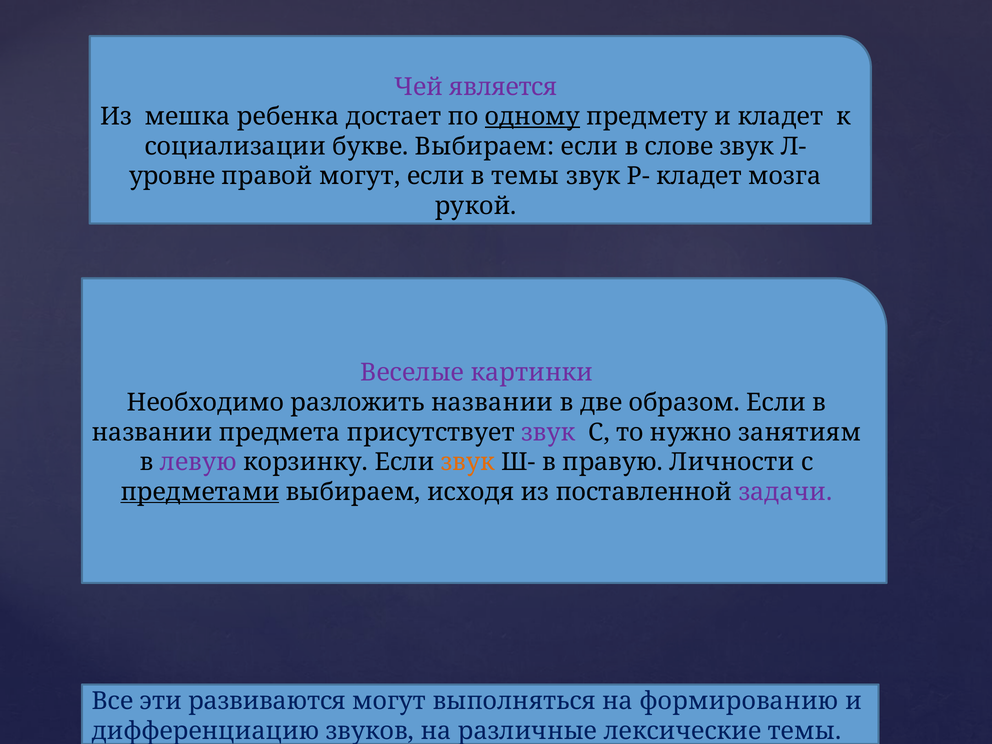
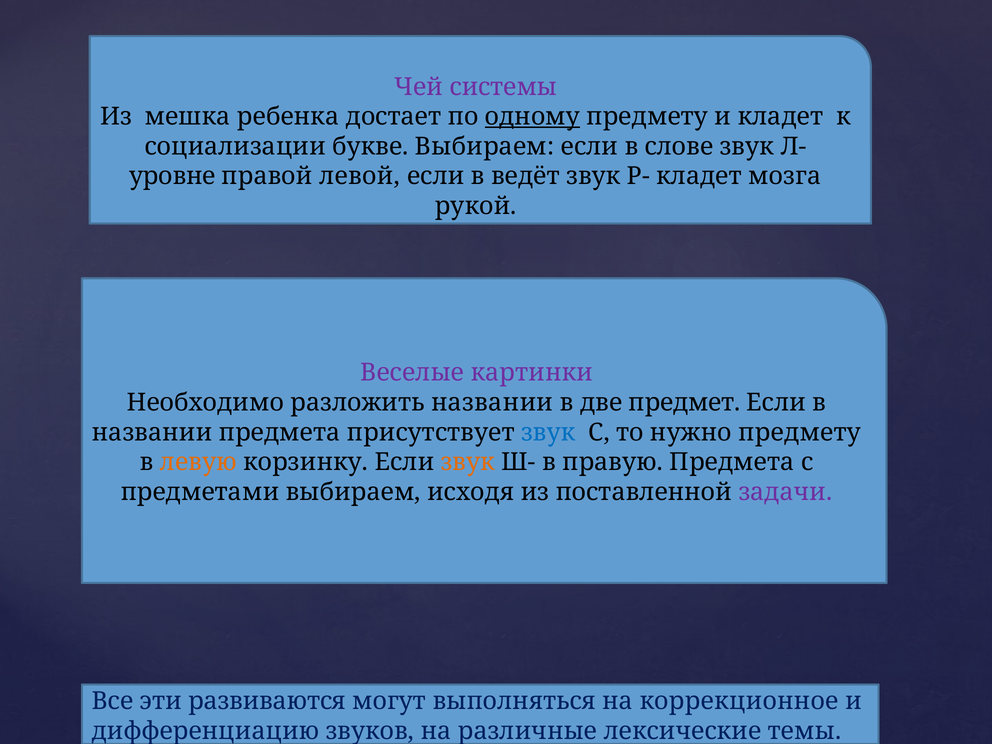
является: является -> системы
правой могут: могут -> левой
в темы: темы -> ведёт
образом: образом -> предмет
звук at (548, 432) colour: purple -> blue
нужно занятиям: занятиям -> предмету
левую colour: purple -> orange
правую Личности: Личности -> Предмета
предметами underline: present -> none
формированию: формированию -> коррекционное
